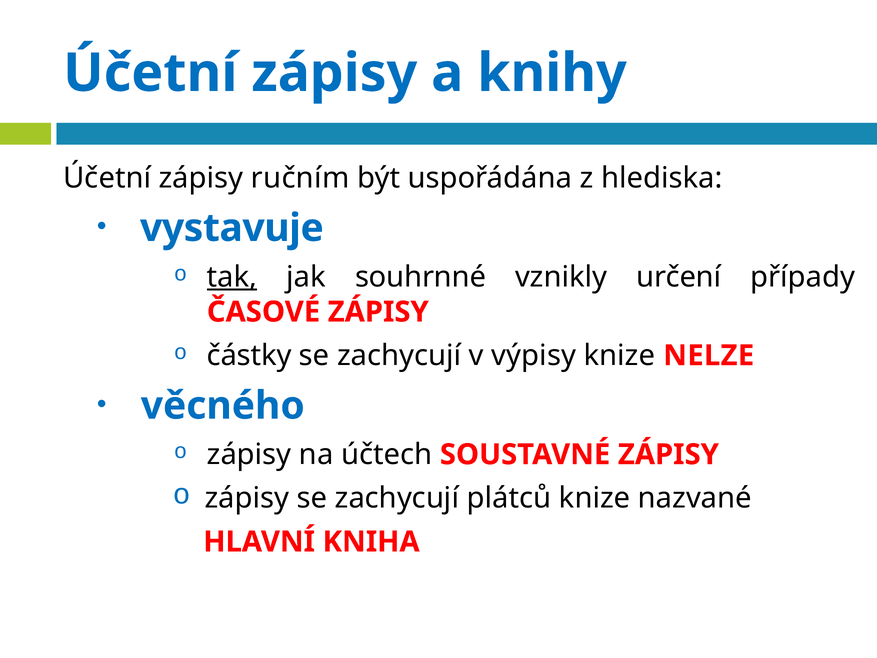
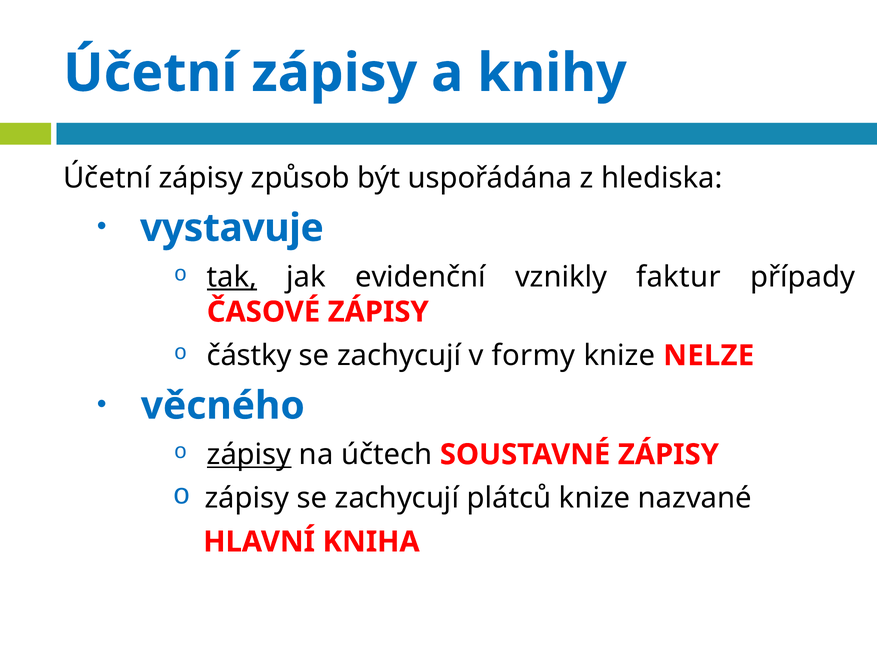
ručním: ručním -> způsob
souhrnné: souhrnné -> evidenční
určení: určení -> faktur
výpisy: výpisy -> formy
zápisy at (249, 454) underline: none -> present
